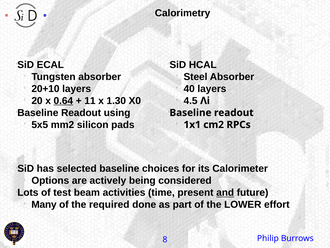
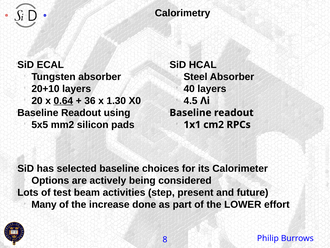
11: 11 -> 36
time: time -> step
and underline: present -> none
required: required -> increase
